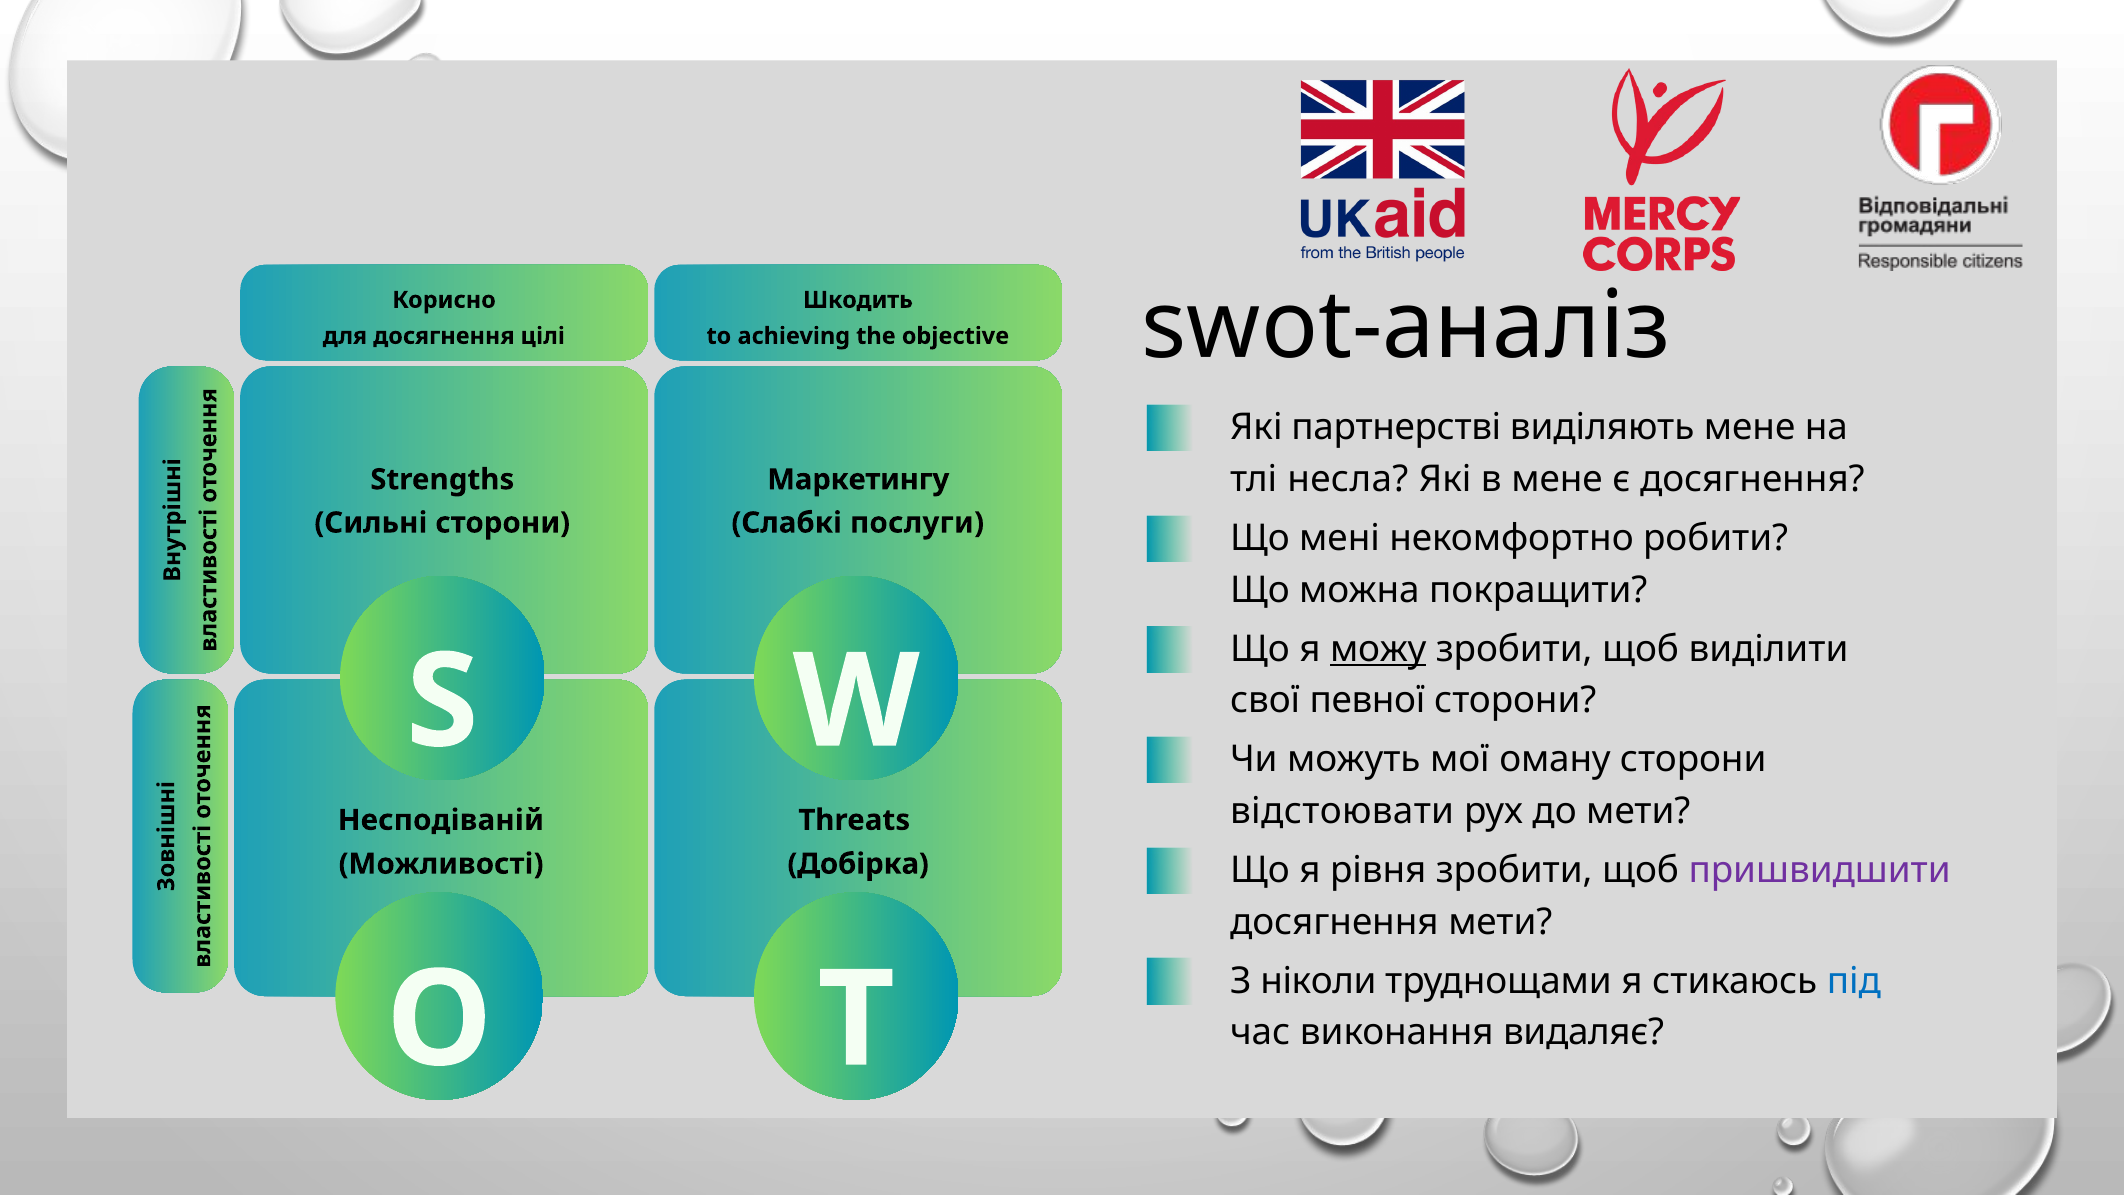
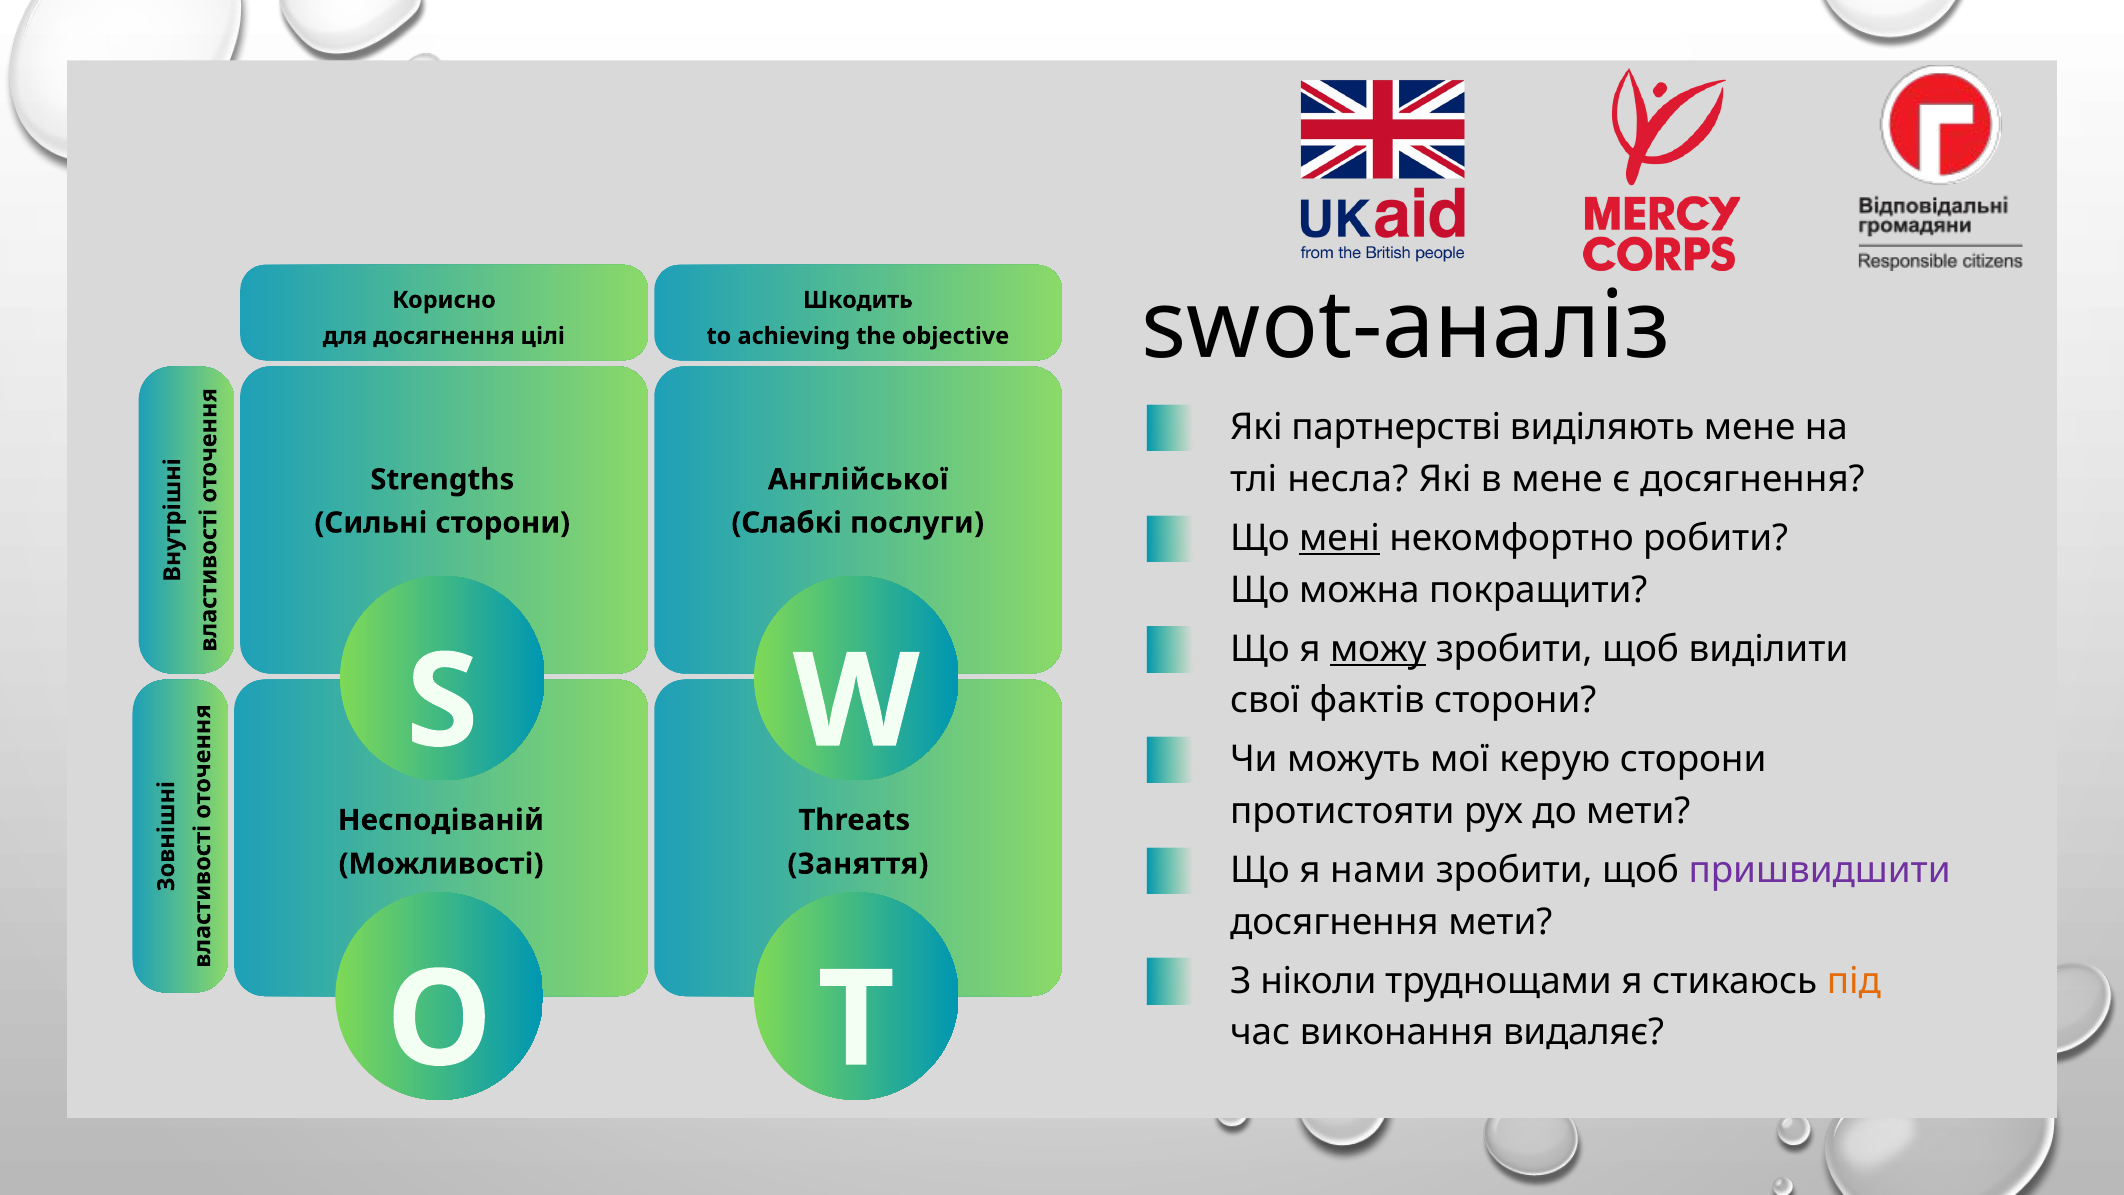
Маркетингу: Маркетингу -> Англійської
мені underline: none -> present
певної: певної -> фактів
оману: оману -> керую
відстоювати: відстоювати -> протистояти
Добірка: Добірка -> Заняття
рівня: рівня -> нами
під colour: blue -> orange
